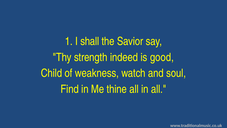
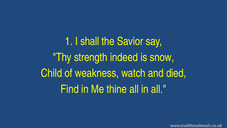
good: good -> snow
soul: soul -> died
